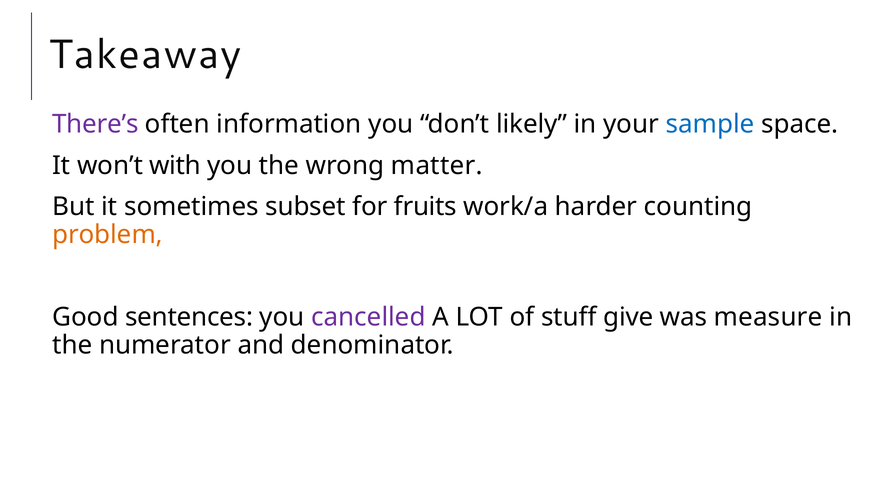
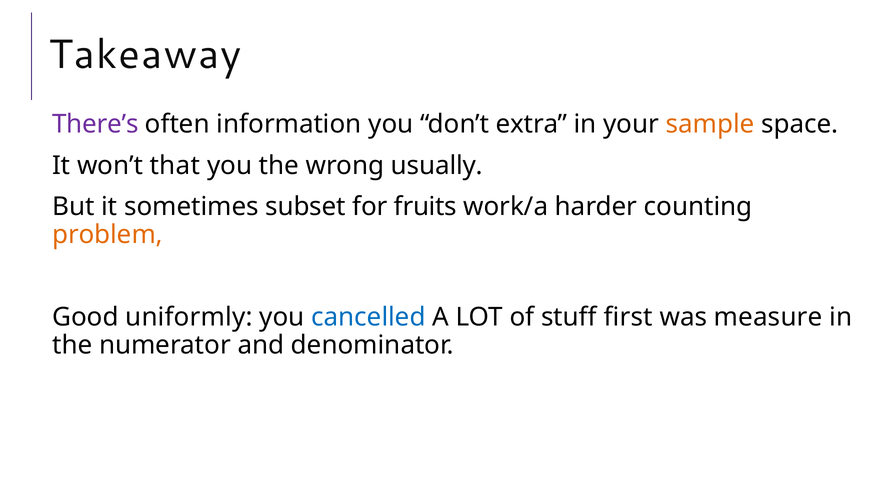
likely: likely -> extra
sample colour: blue -> orange
with: with -> that
matter: matter -> usually
sentences: sentences -> uniformly
cancelled colour: purple -> blue
give: give -> first
